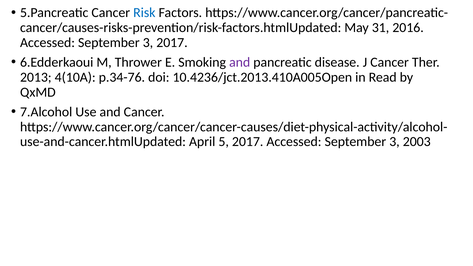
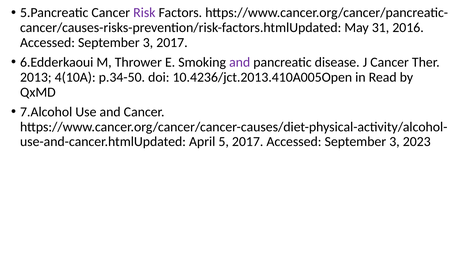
Risk colour: blue -> purple
p.34-76: p.34-76 -> p.34-50
2003: 2003 -> 2023
